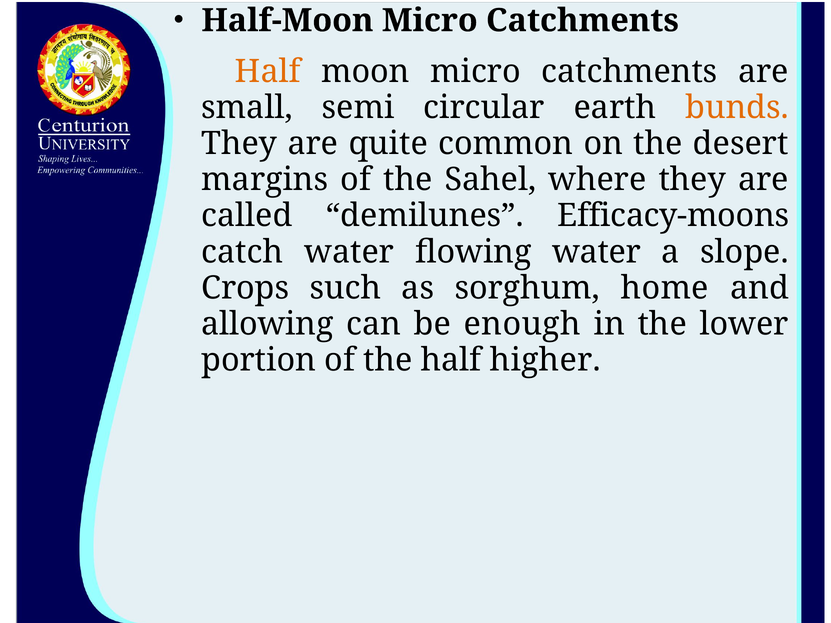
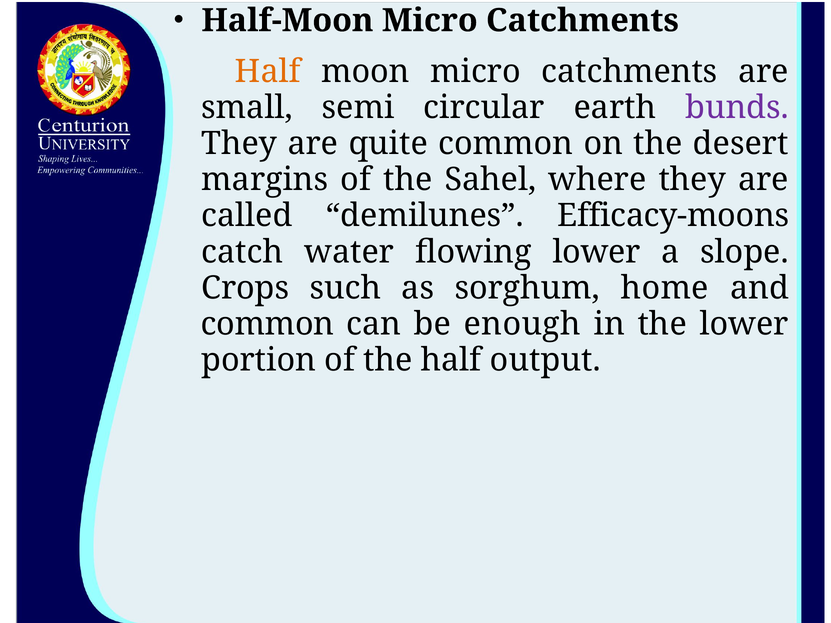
bunds colour: orange -> purple
flowing water: water -> lower
allowing at (267, 324): allowing -> common
higher: higher -> output
